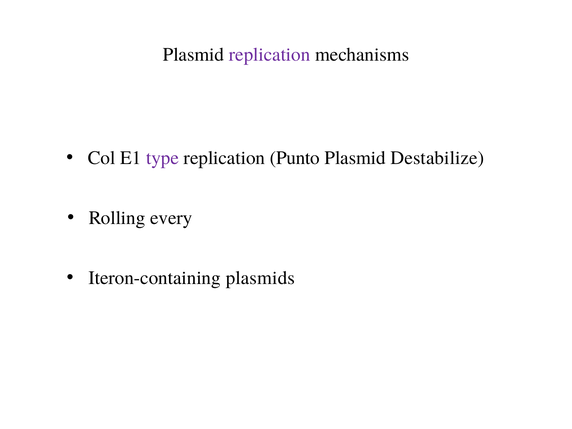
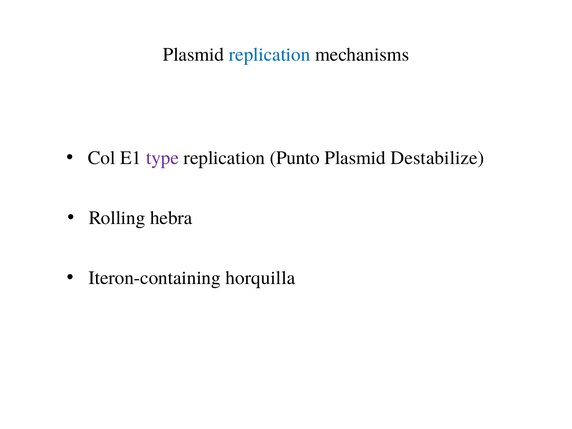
replication at (270, 54) colour: purple -> blue
every: every -> hebra
plasmids: plasmids -> horquilla
